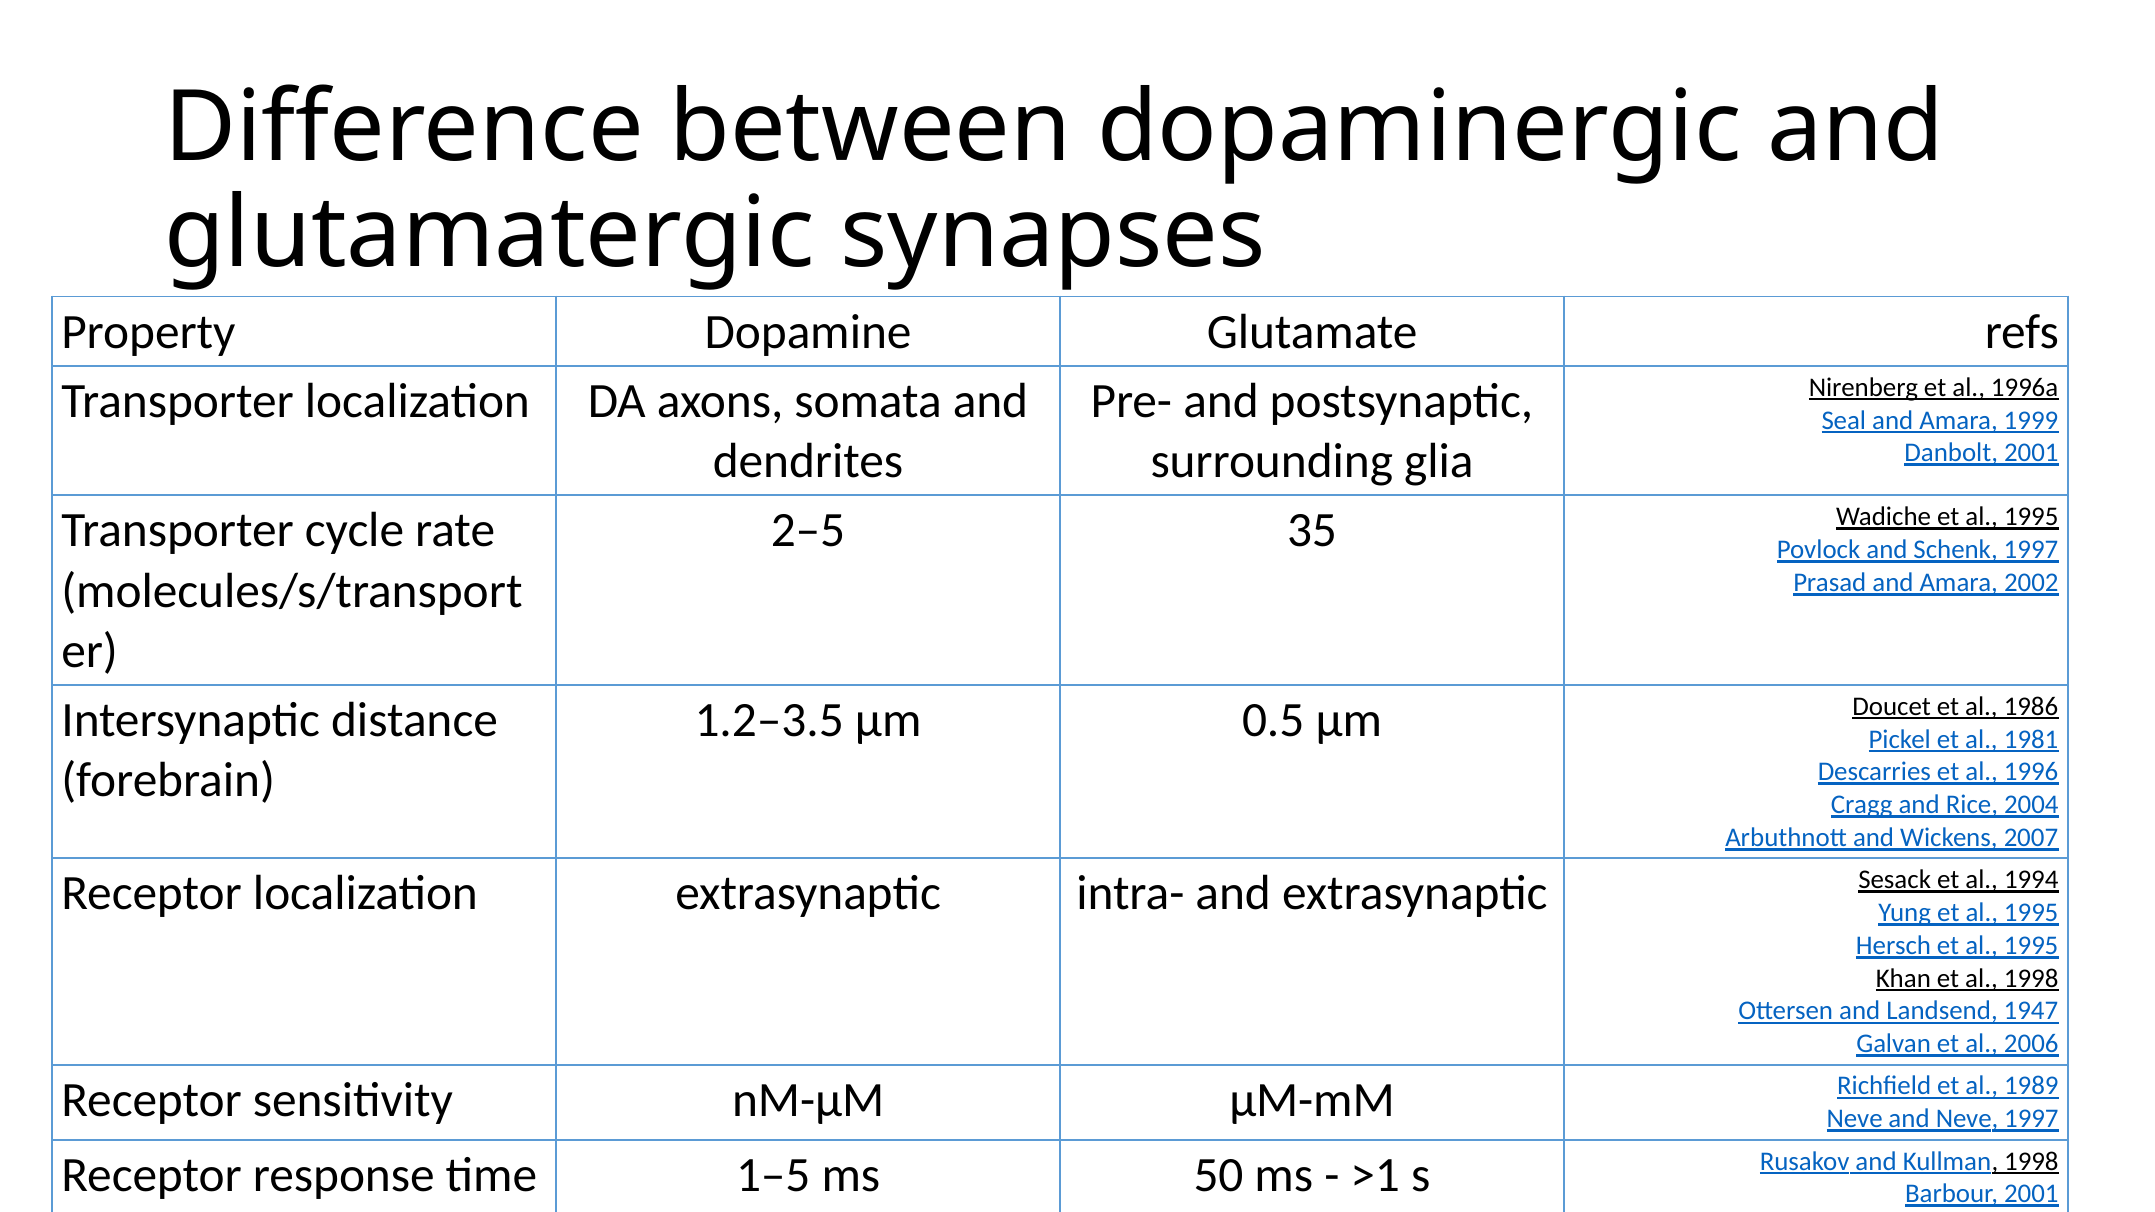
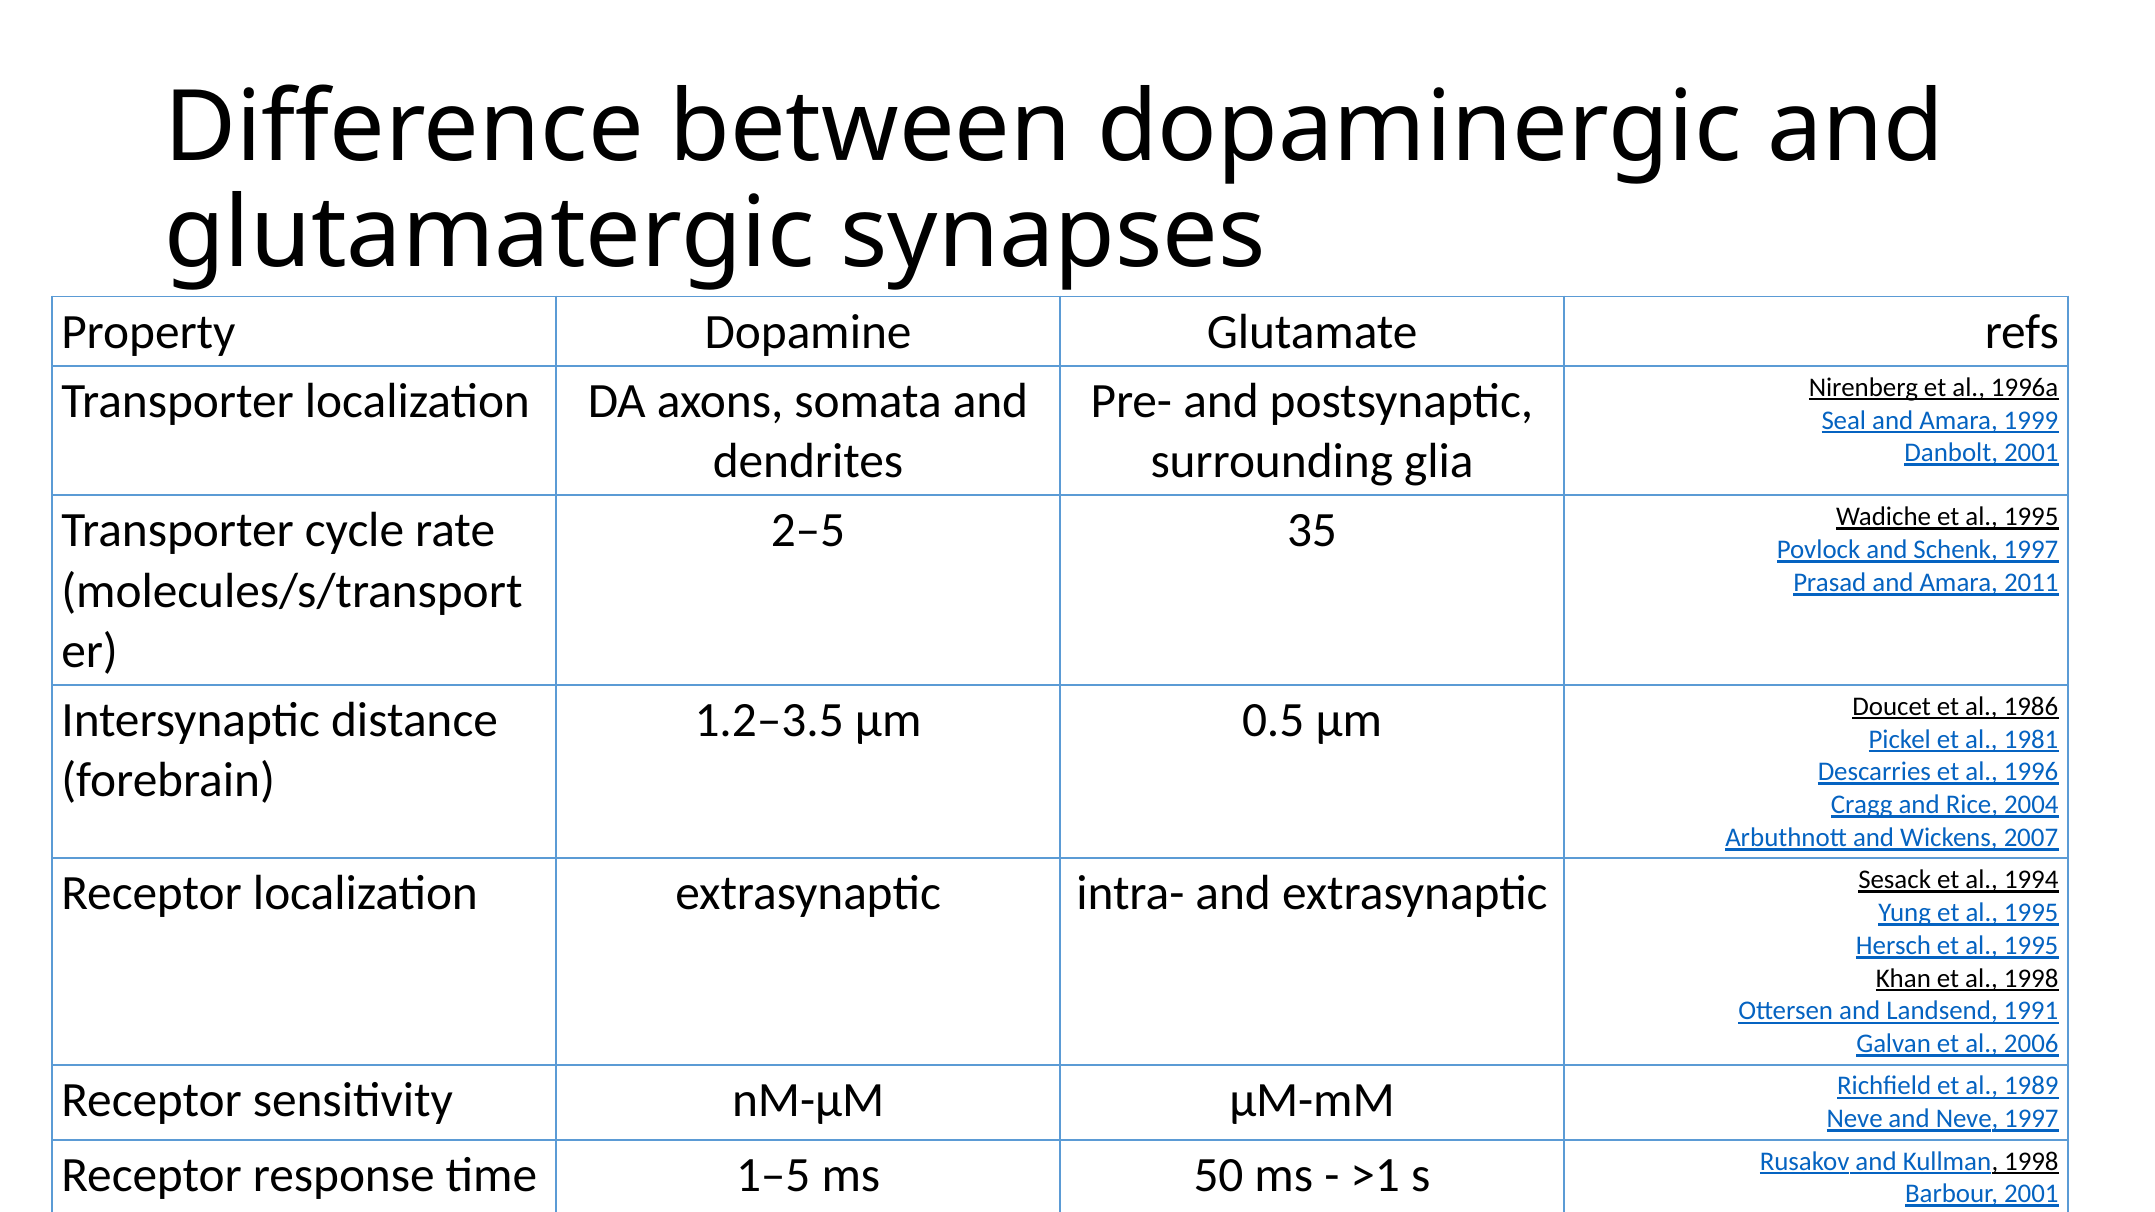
2002: 2002 -> 2011
1947: 1947 -> 1991
